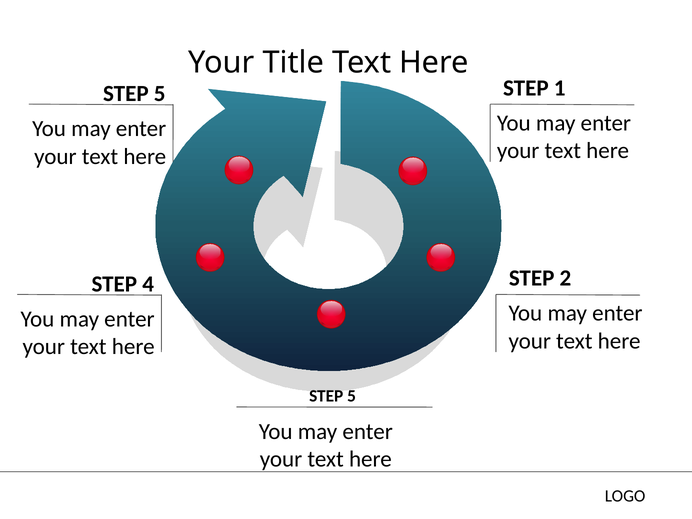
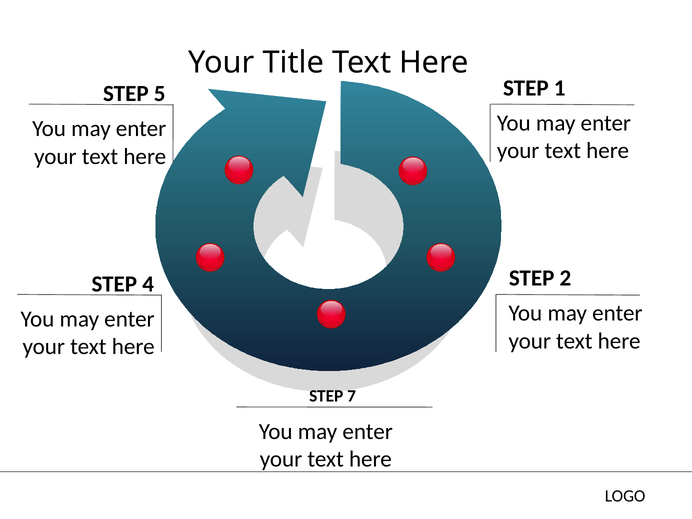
5 at (352, 396): 5 -> 7
